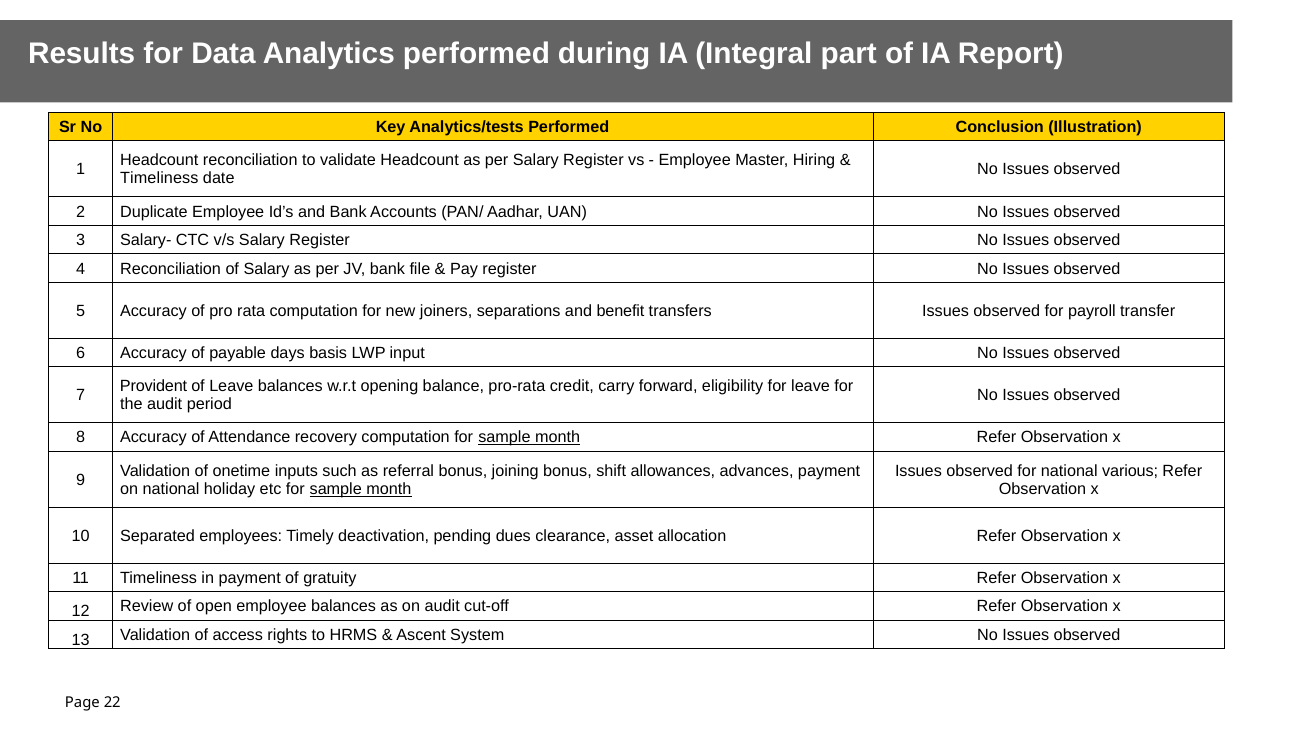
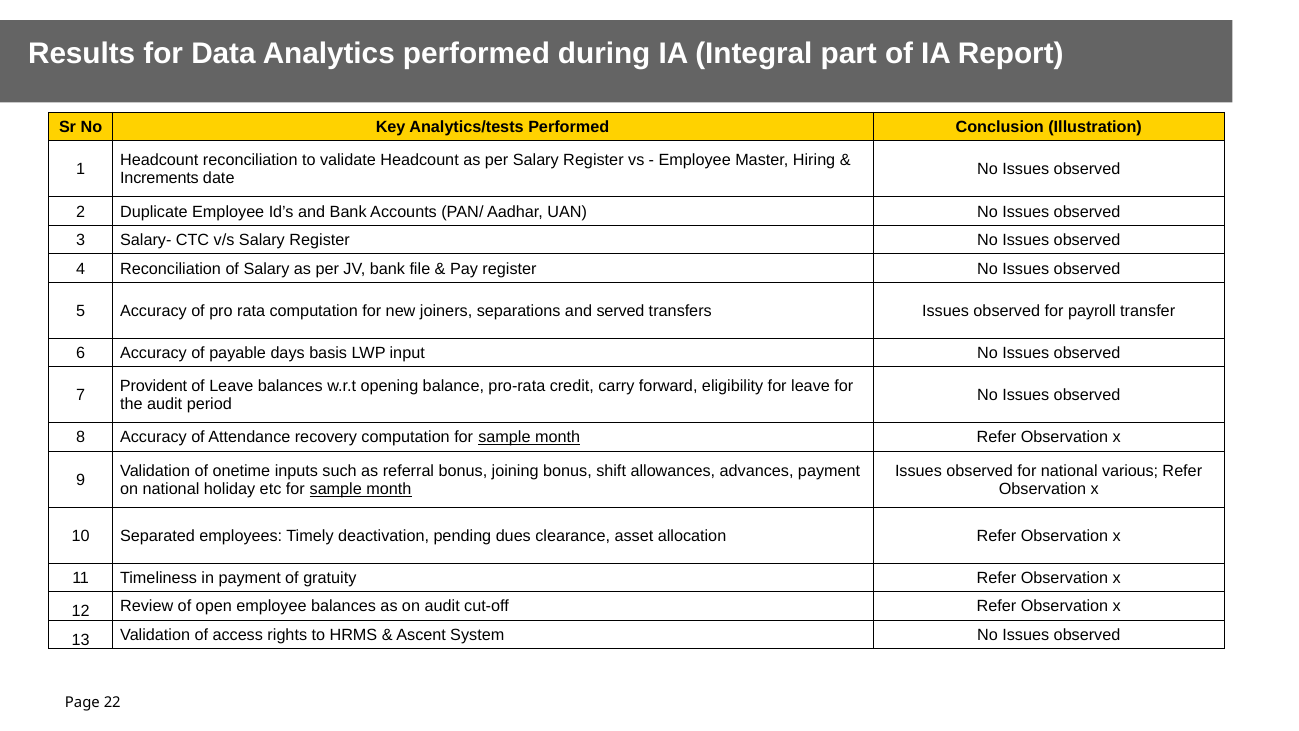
Timeliness at (159, 178): Timeliness -> Increments
benefit: benefit -> served
